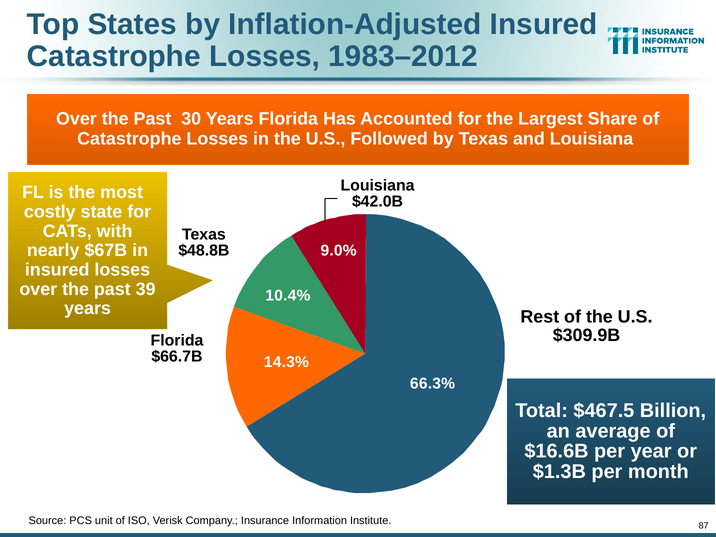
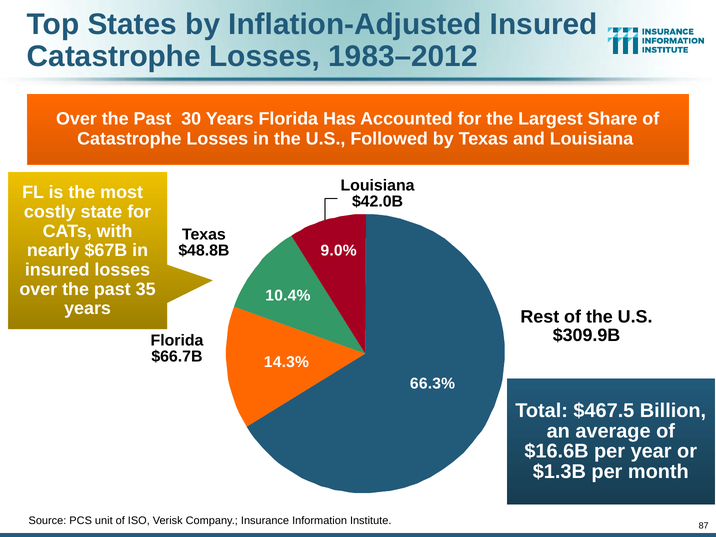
39: 39 -> 35
